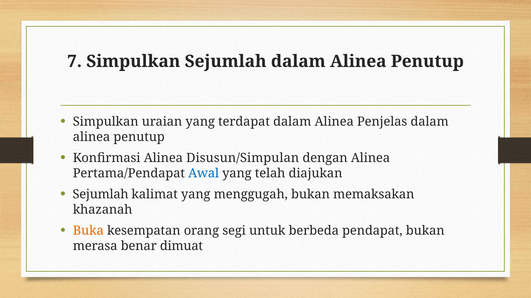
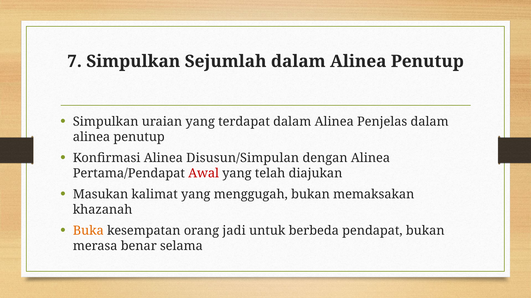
Awal colour: blue -> red
Sejumlah at (101, 195): Sejumlah -> Masukan
segi: segi -> jadi
dimuat: dimuat -> selama
